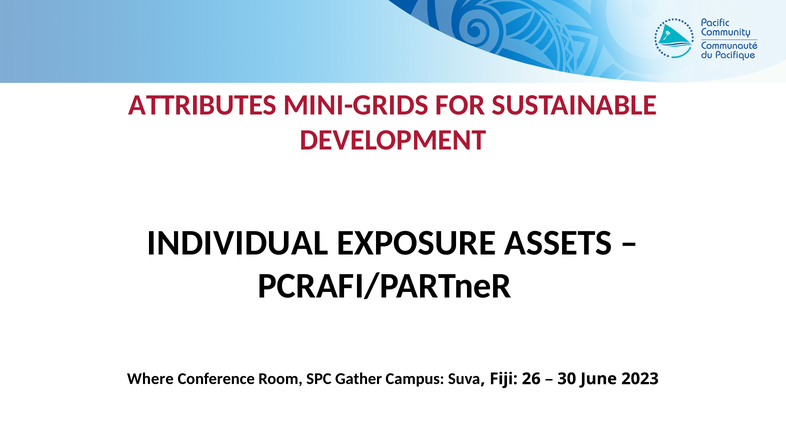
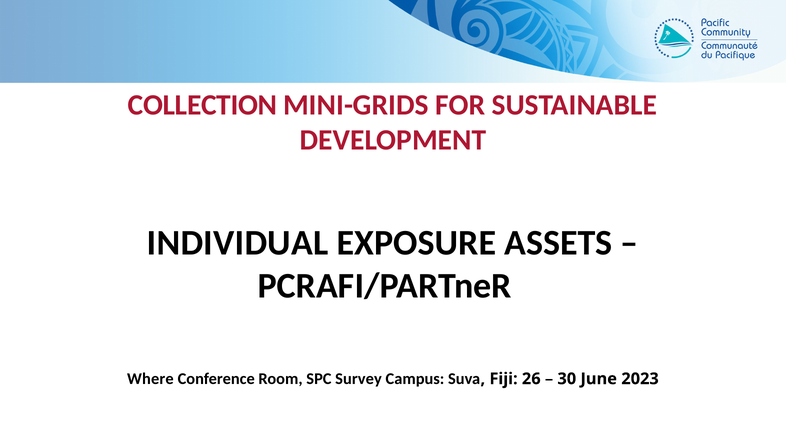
ATTRIBUTES: ATTRIBUTES -> COLLECTION
Gather: Gather -> Survey
